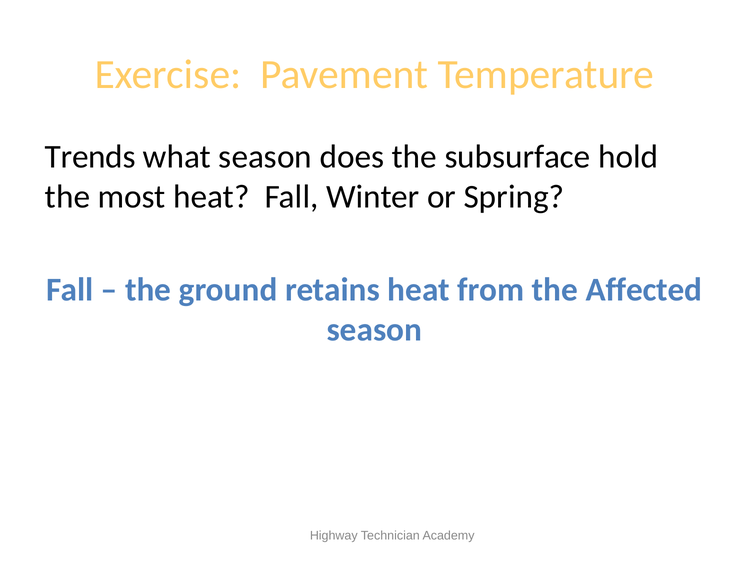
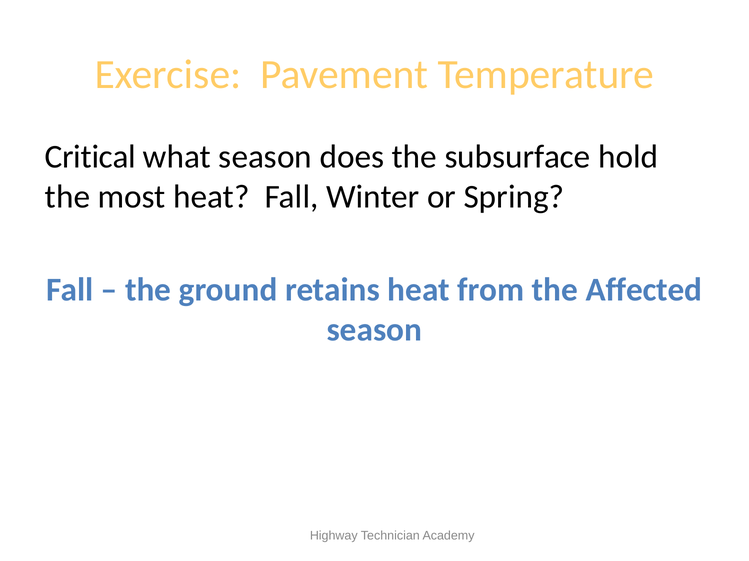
Trends: Trends -> Critical
